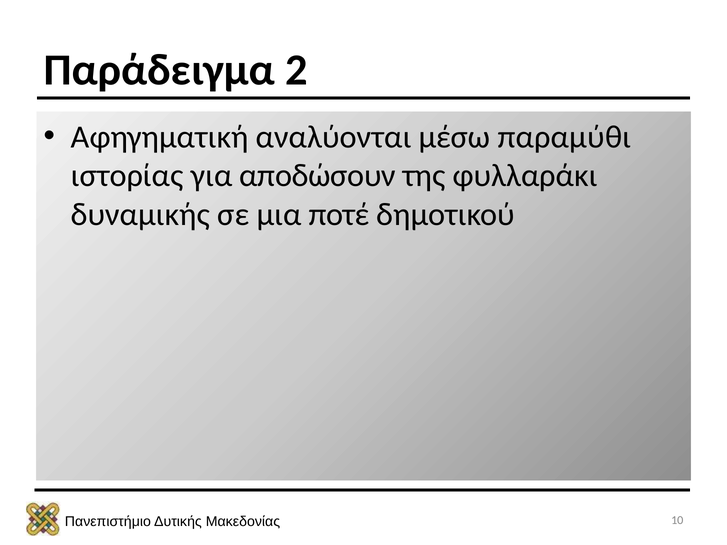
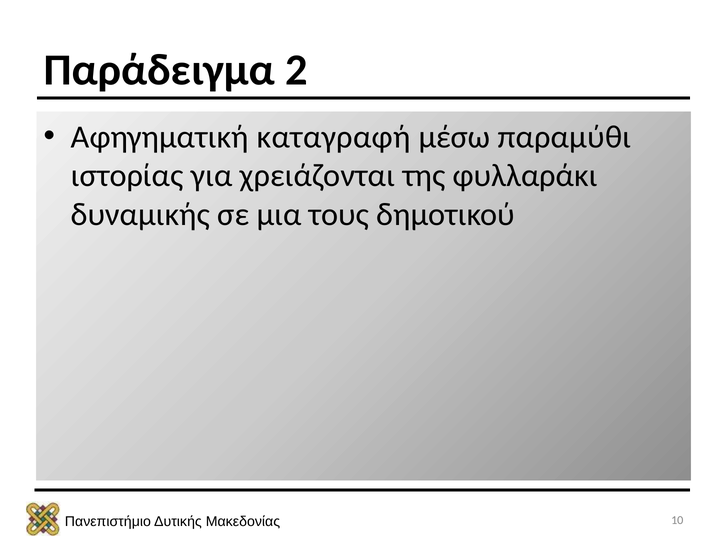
αναλύονται: αναλύονται -> καταγραφή
αποδώσουν: αποδώσουν -> χρειάζονται
ποτέ: ποτέ -> τους
